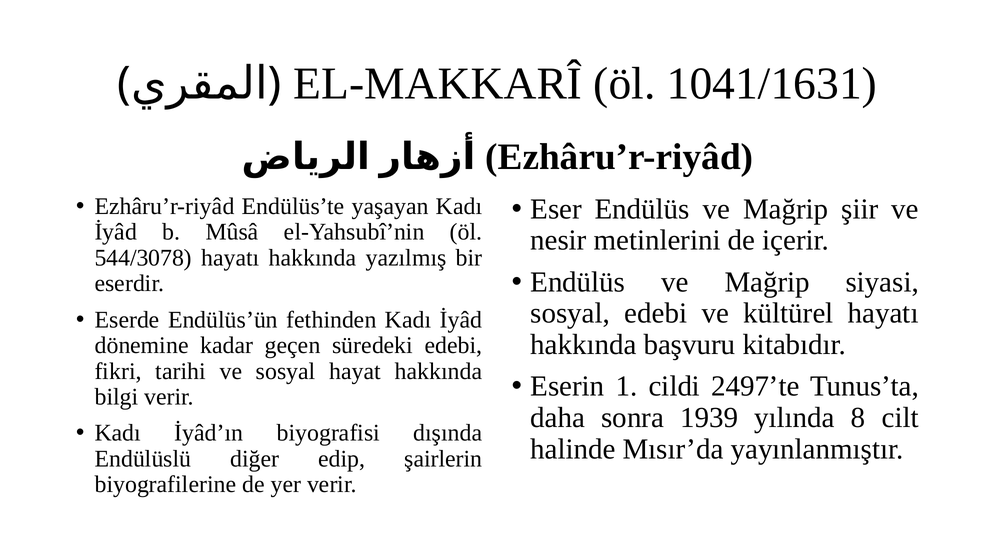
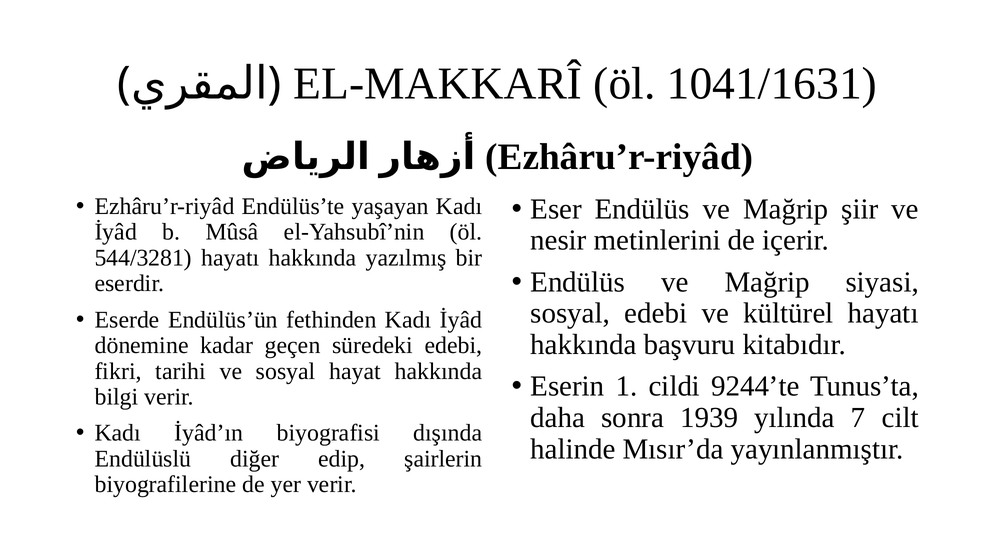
544/3078: 544/3078 -> 544/3281
2497’te: 2497’te -> 9244’te
8: 8 -> 7
